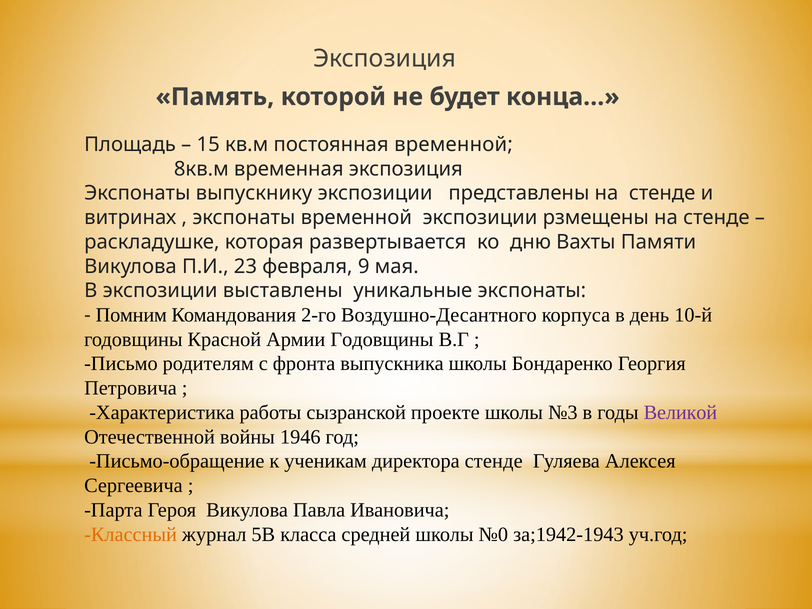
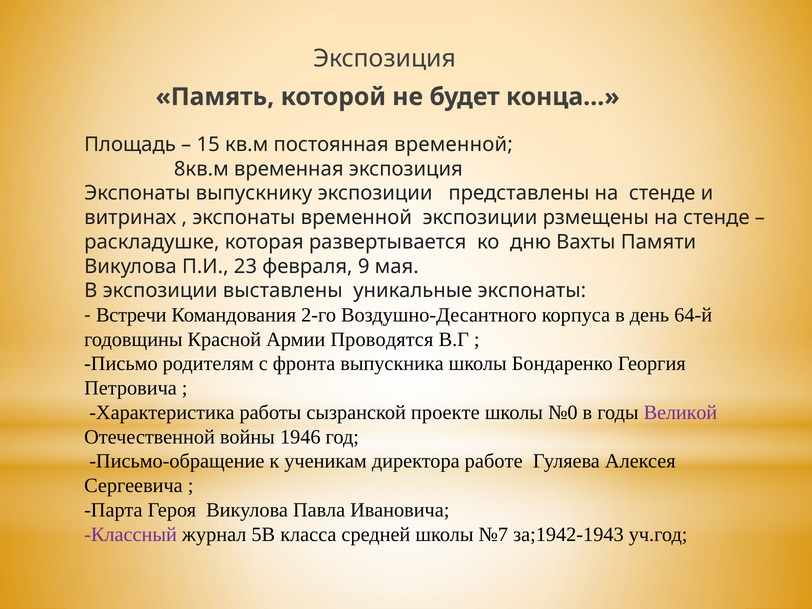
Помним: Помним -> Встречи
10-й: 10-й -> 64-й
Армии Годовщины: Годовщины -> Проводятся
№3: №3 -> №0
директора стенде: стенде -> работе
Классный colour: orange -> purple
№0: №0 -> №7
